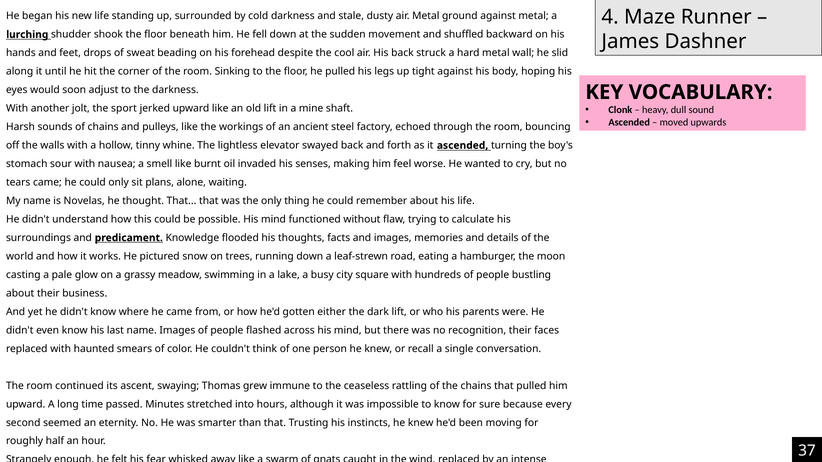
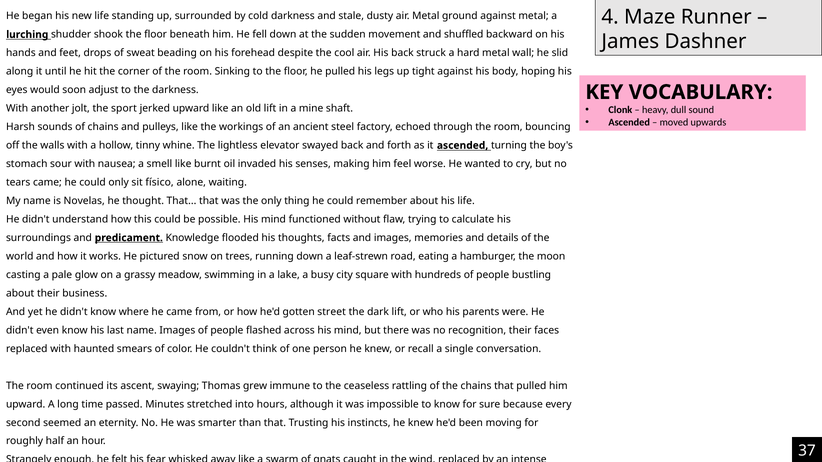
plans: plans -> físico
either: either -> street
